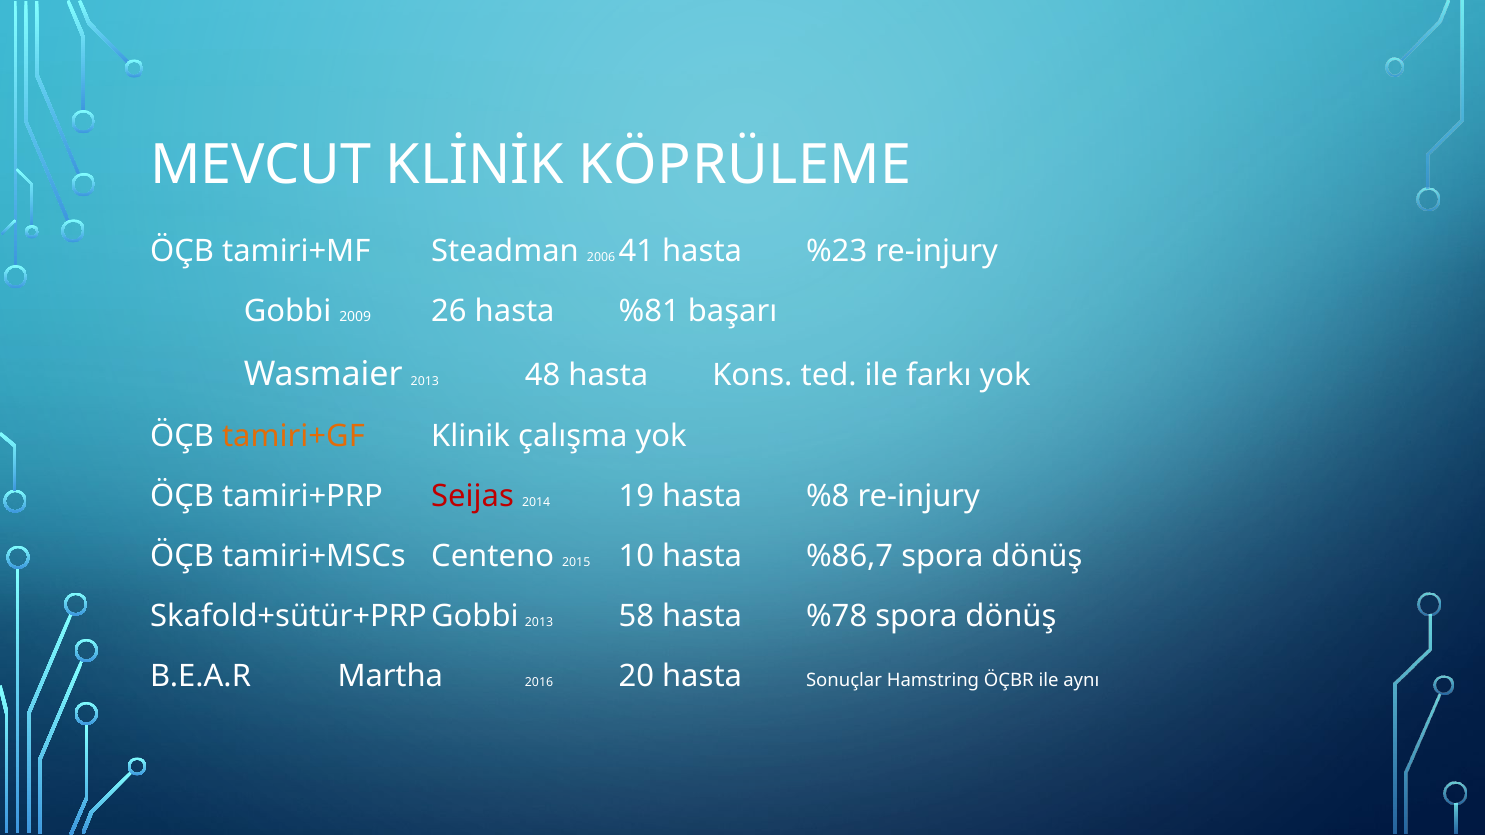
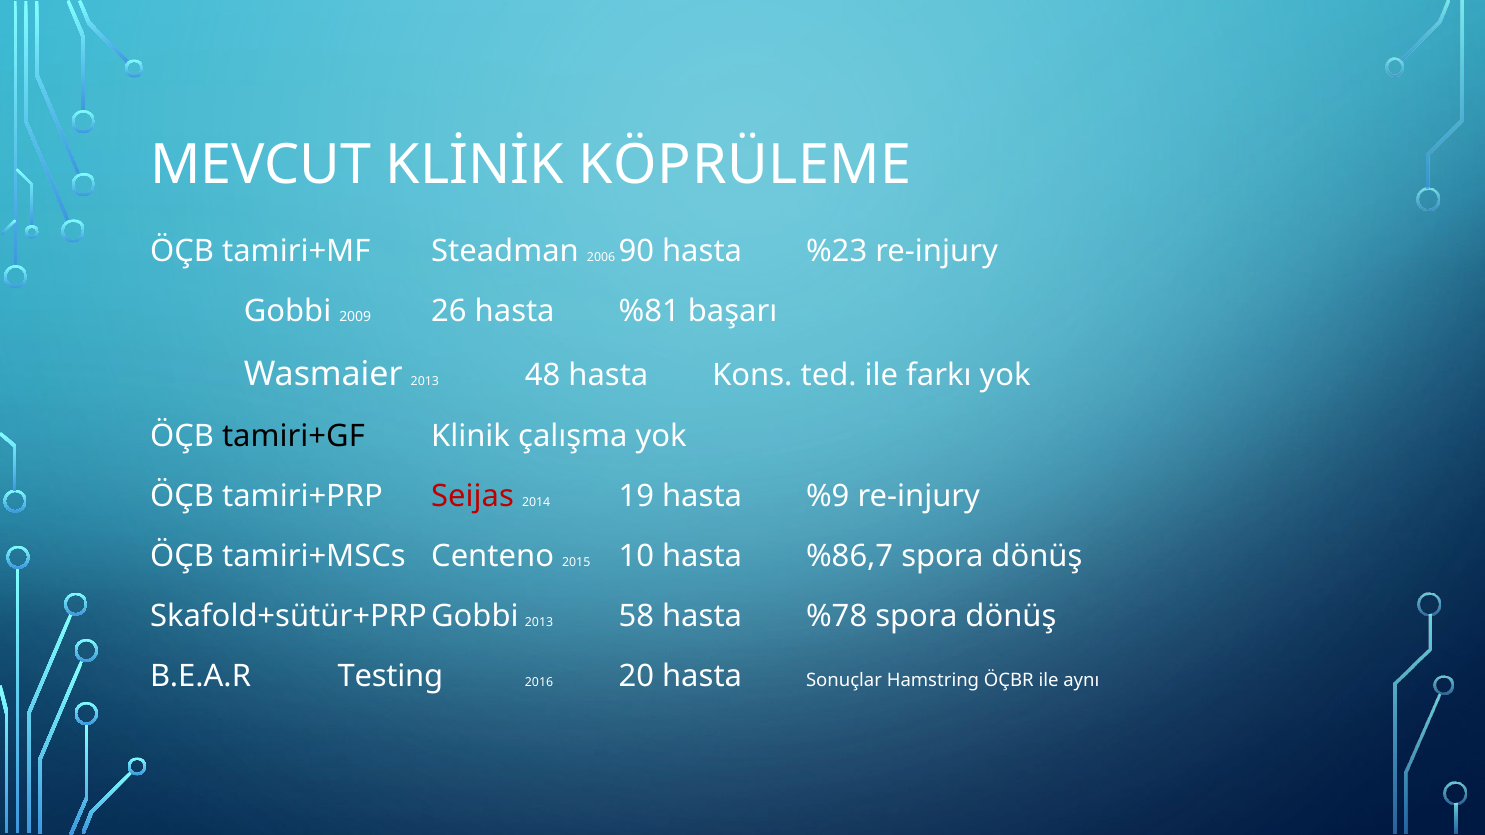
41: 41 -> 90
tamiri+GF colour: orange -> black
%8: %8 -> %9
Martha: Martha -> Testing
